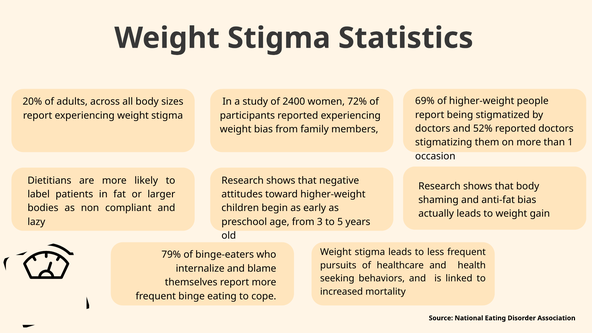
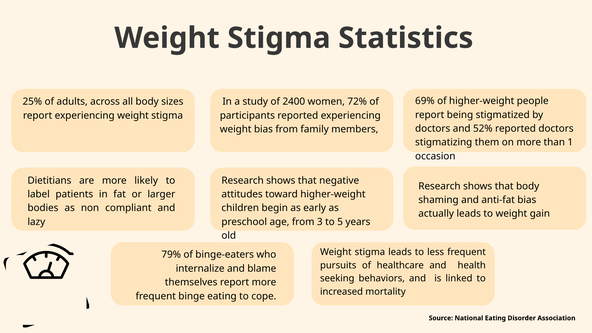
20%: 20% -> 25%
